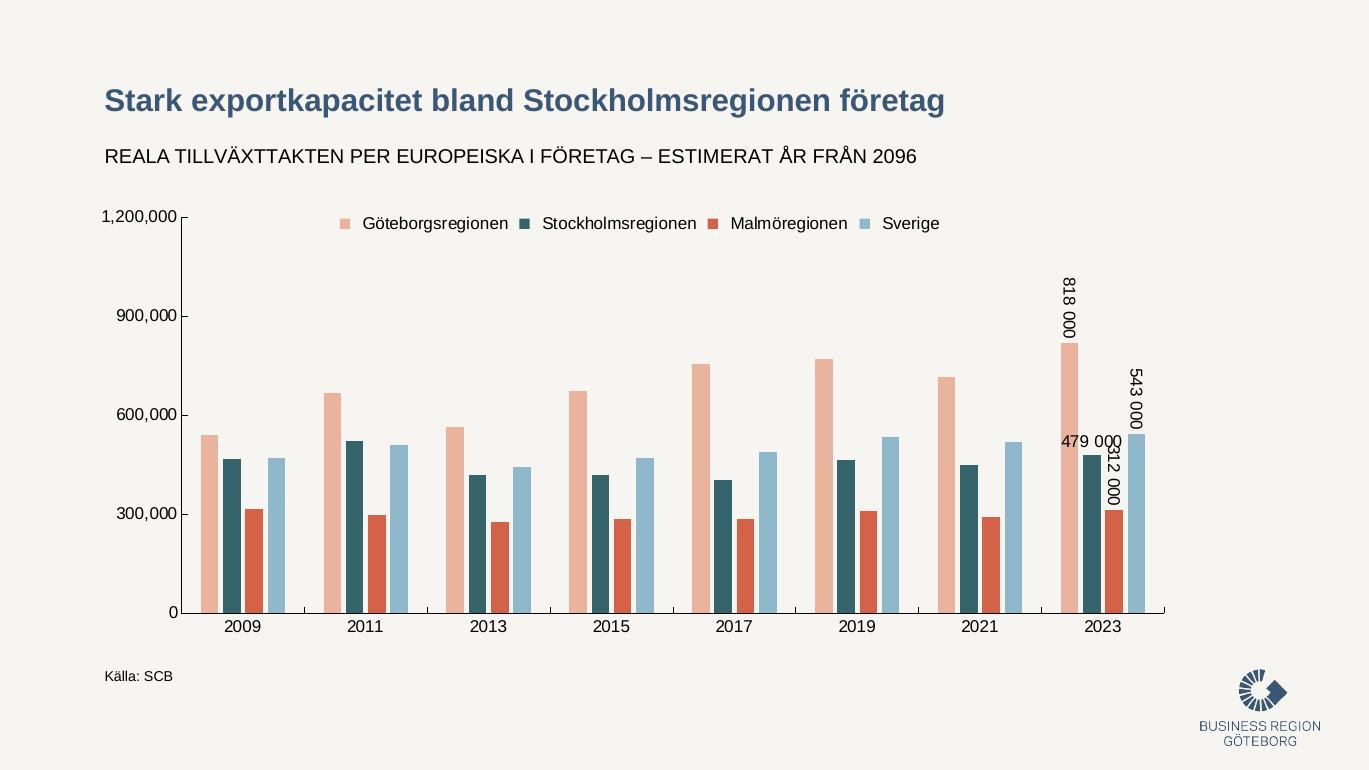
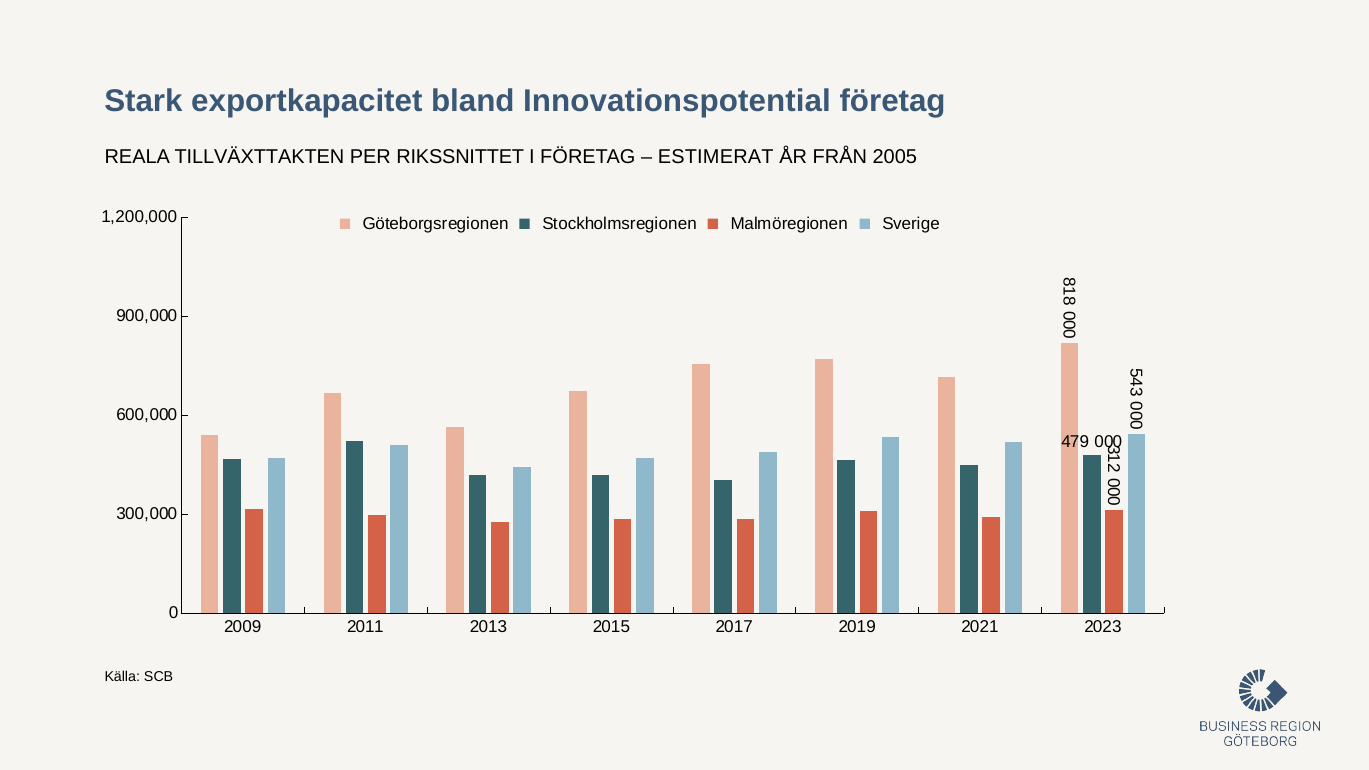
bland Stockholmsregionen: Stockholmsregionen -> Innovationspotential
EUROPEISKA: EUROPEISKA -> RIKSSNITTET
2096: 2096 -> 2005
